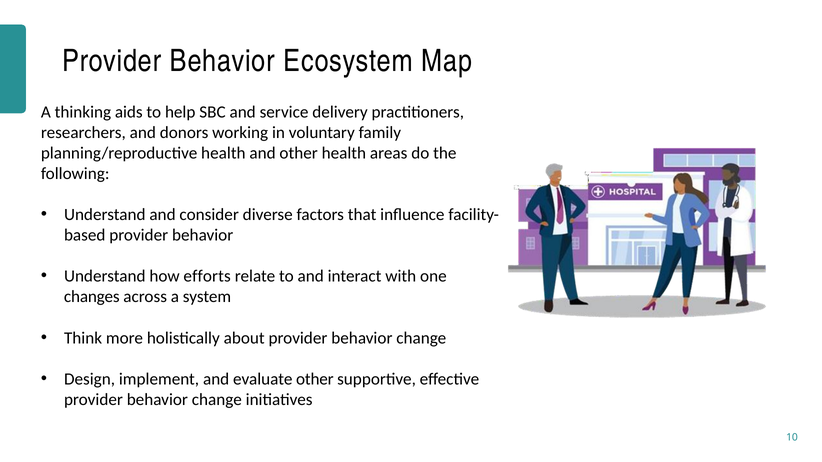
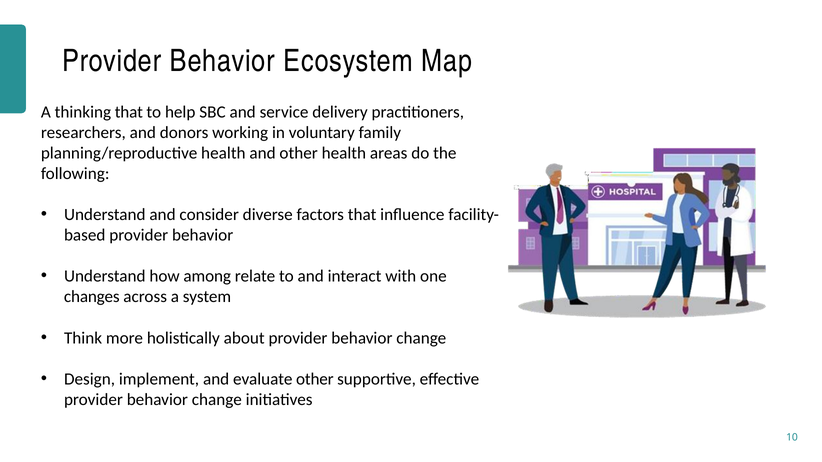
thinking aids: aids -> that
efforts: efforts -> among
